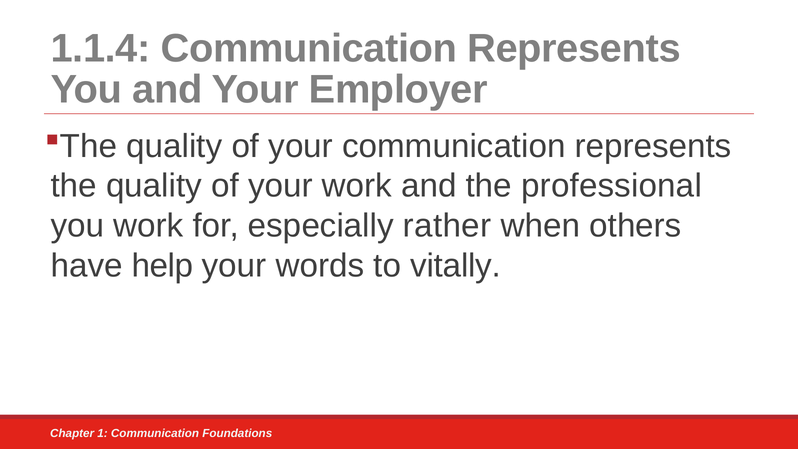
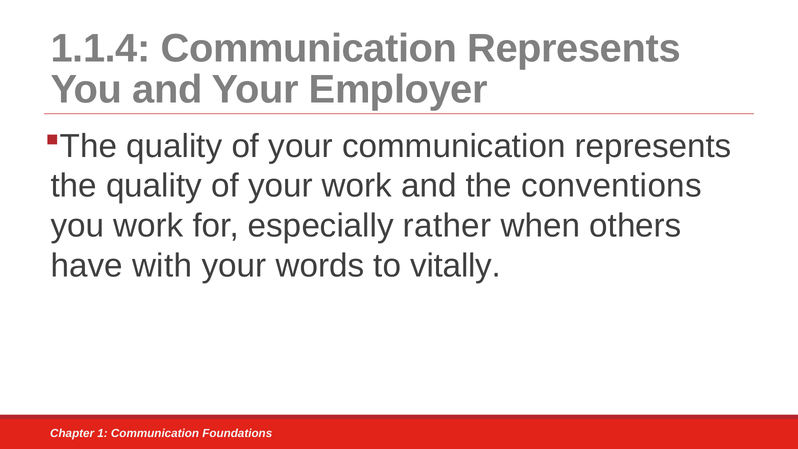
professional: professional -> conventions
help: help -> with
